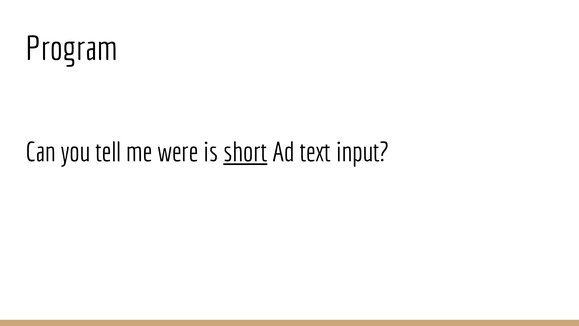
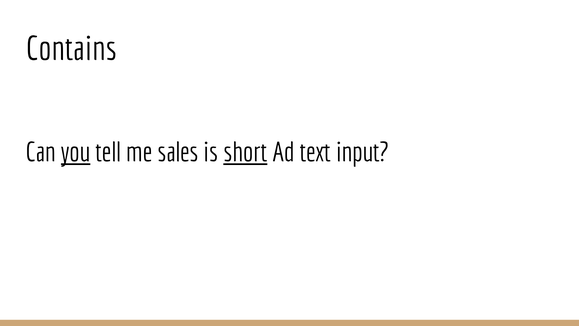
Program: Program -> Contains
you underline: none -> present
were: were -> sales
